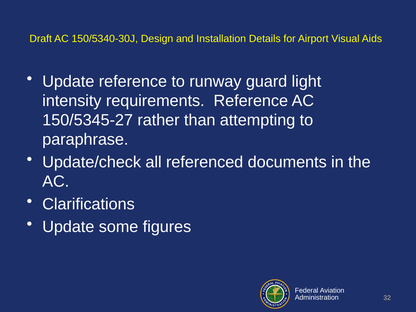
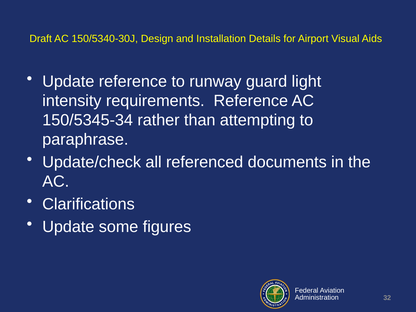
150/5345-27: 150/5345-27 -> 150/5345-34
